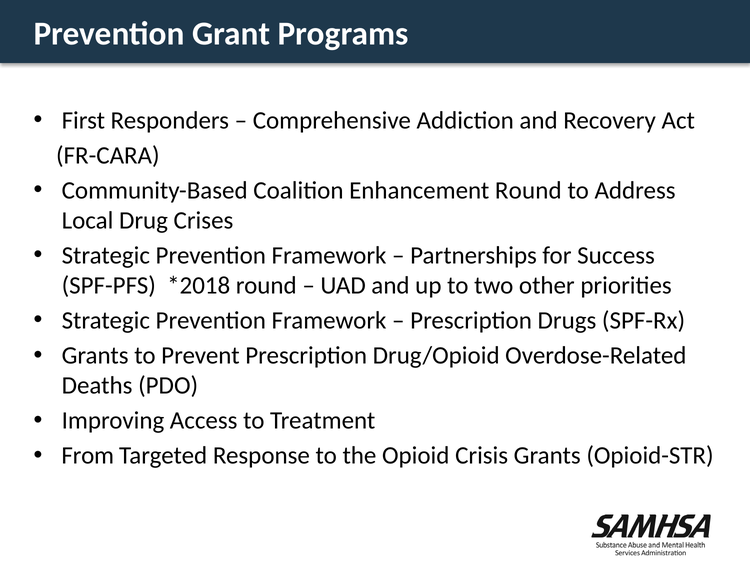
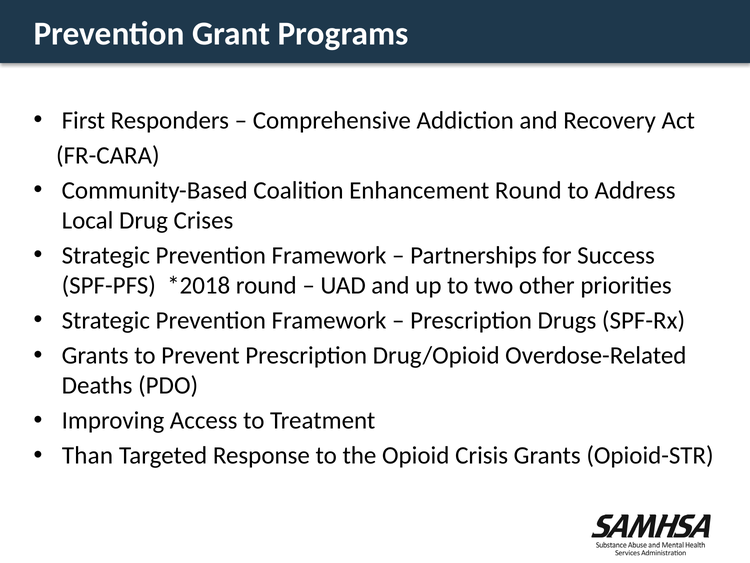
From: From -> Than
